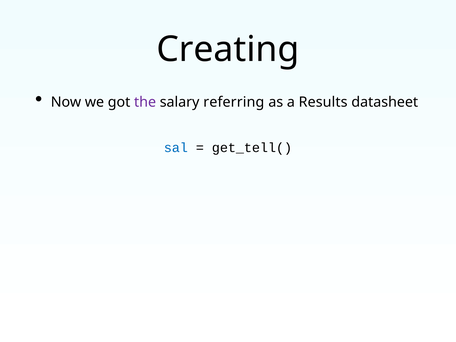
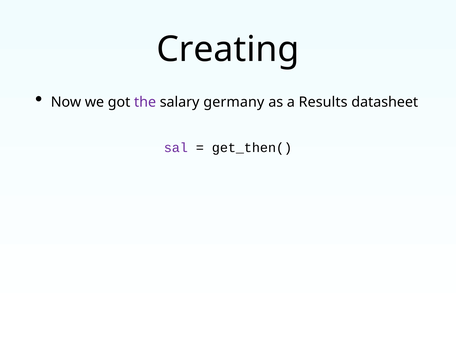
referring: referring -> germany
sal colour: blue -> purple
get_tell(: get_tell( -> get_then(
